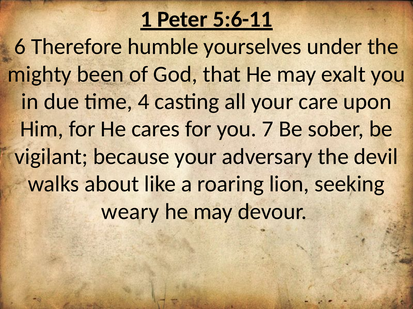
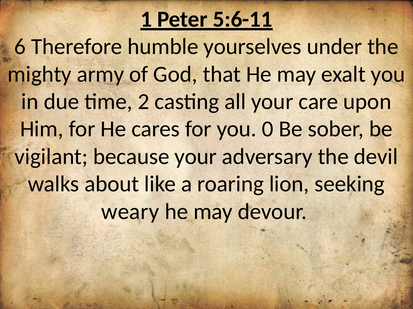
been: been -> army
4: 4 -> 2
7: 7 -> 0
